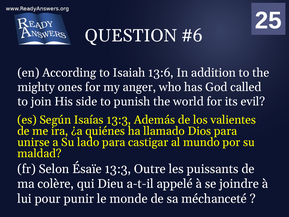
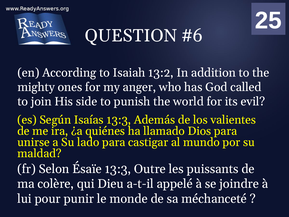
13:6: 13:6 -> 13:2
